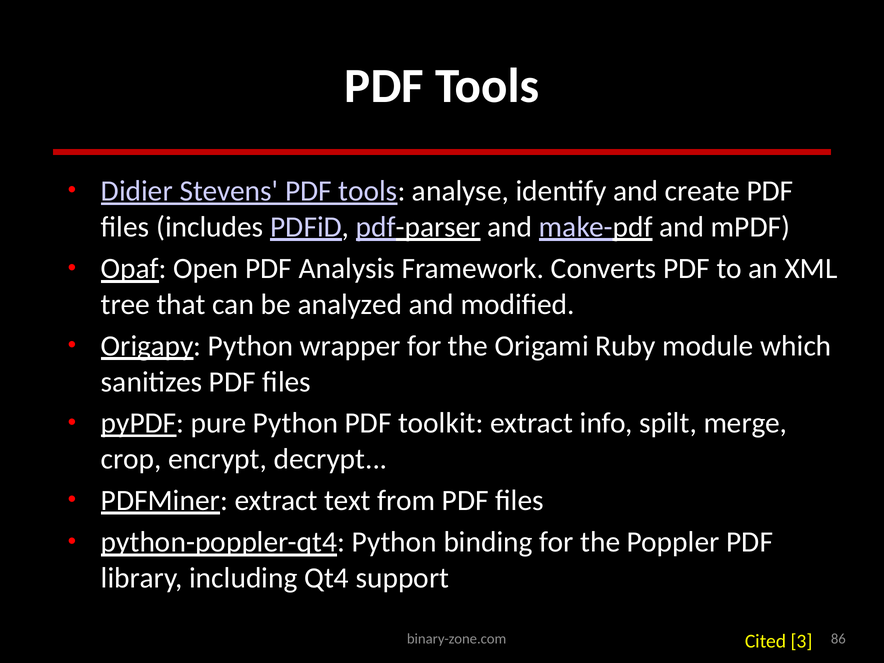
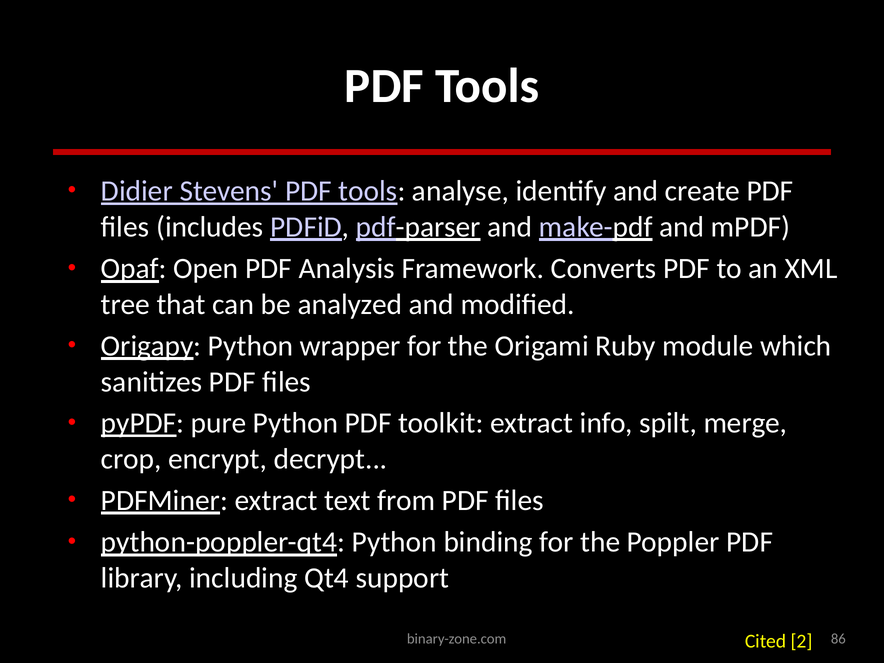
3: 3 -> 2
